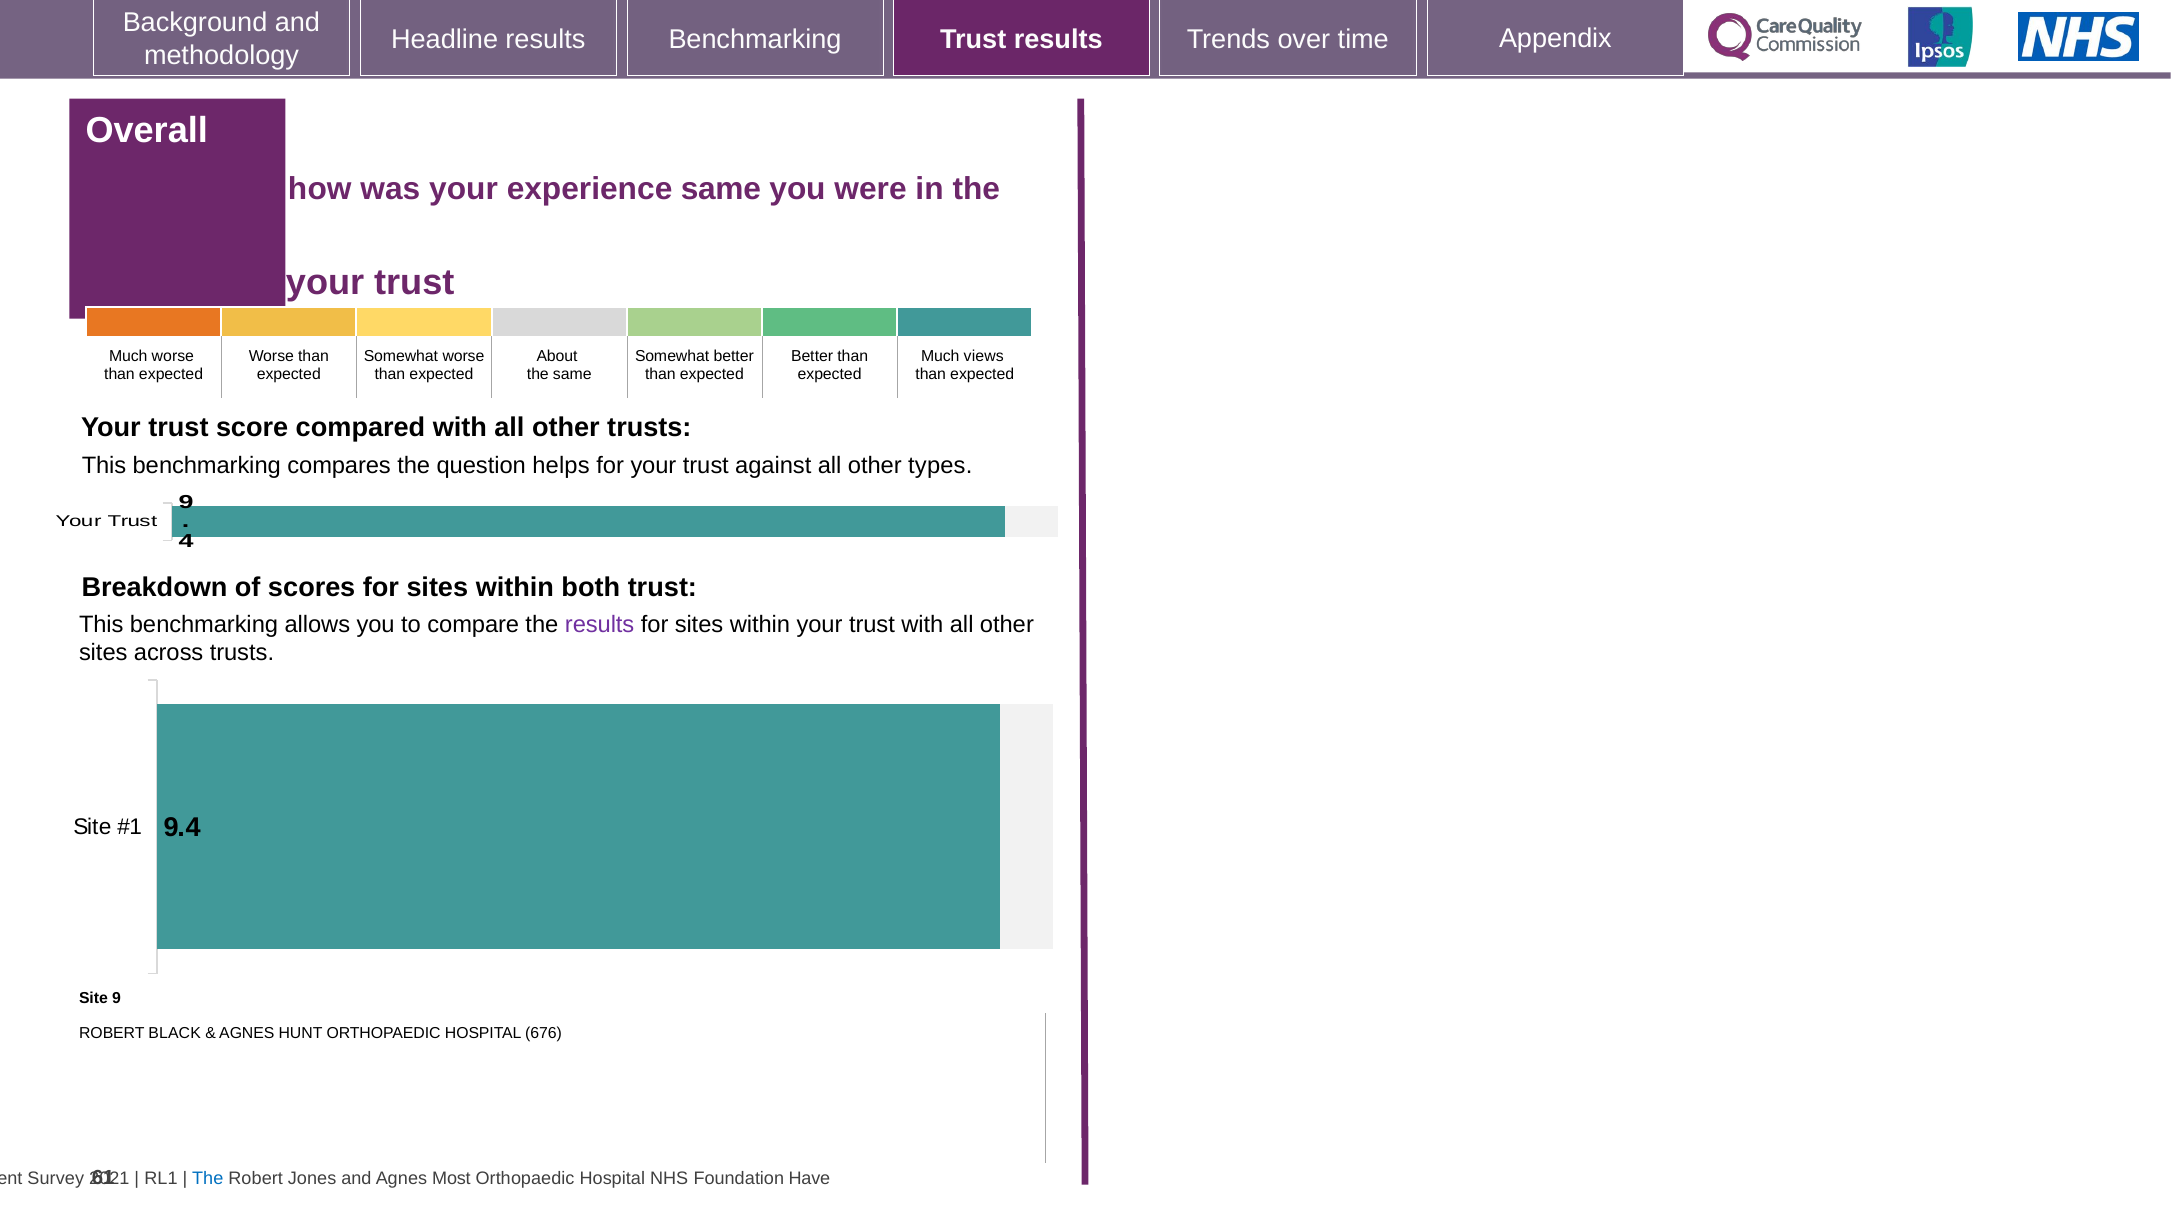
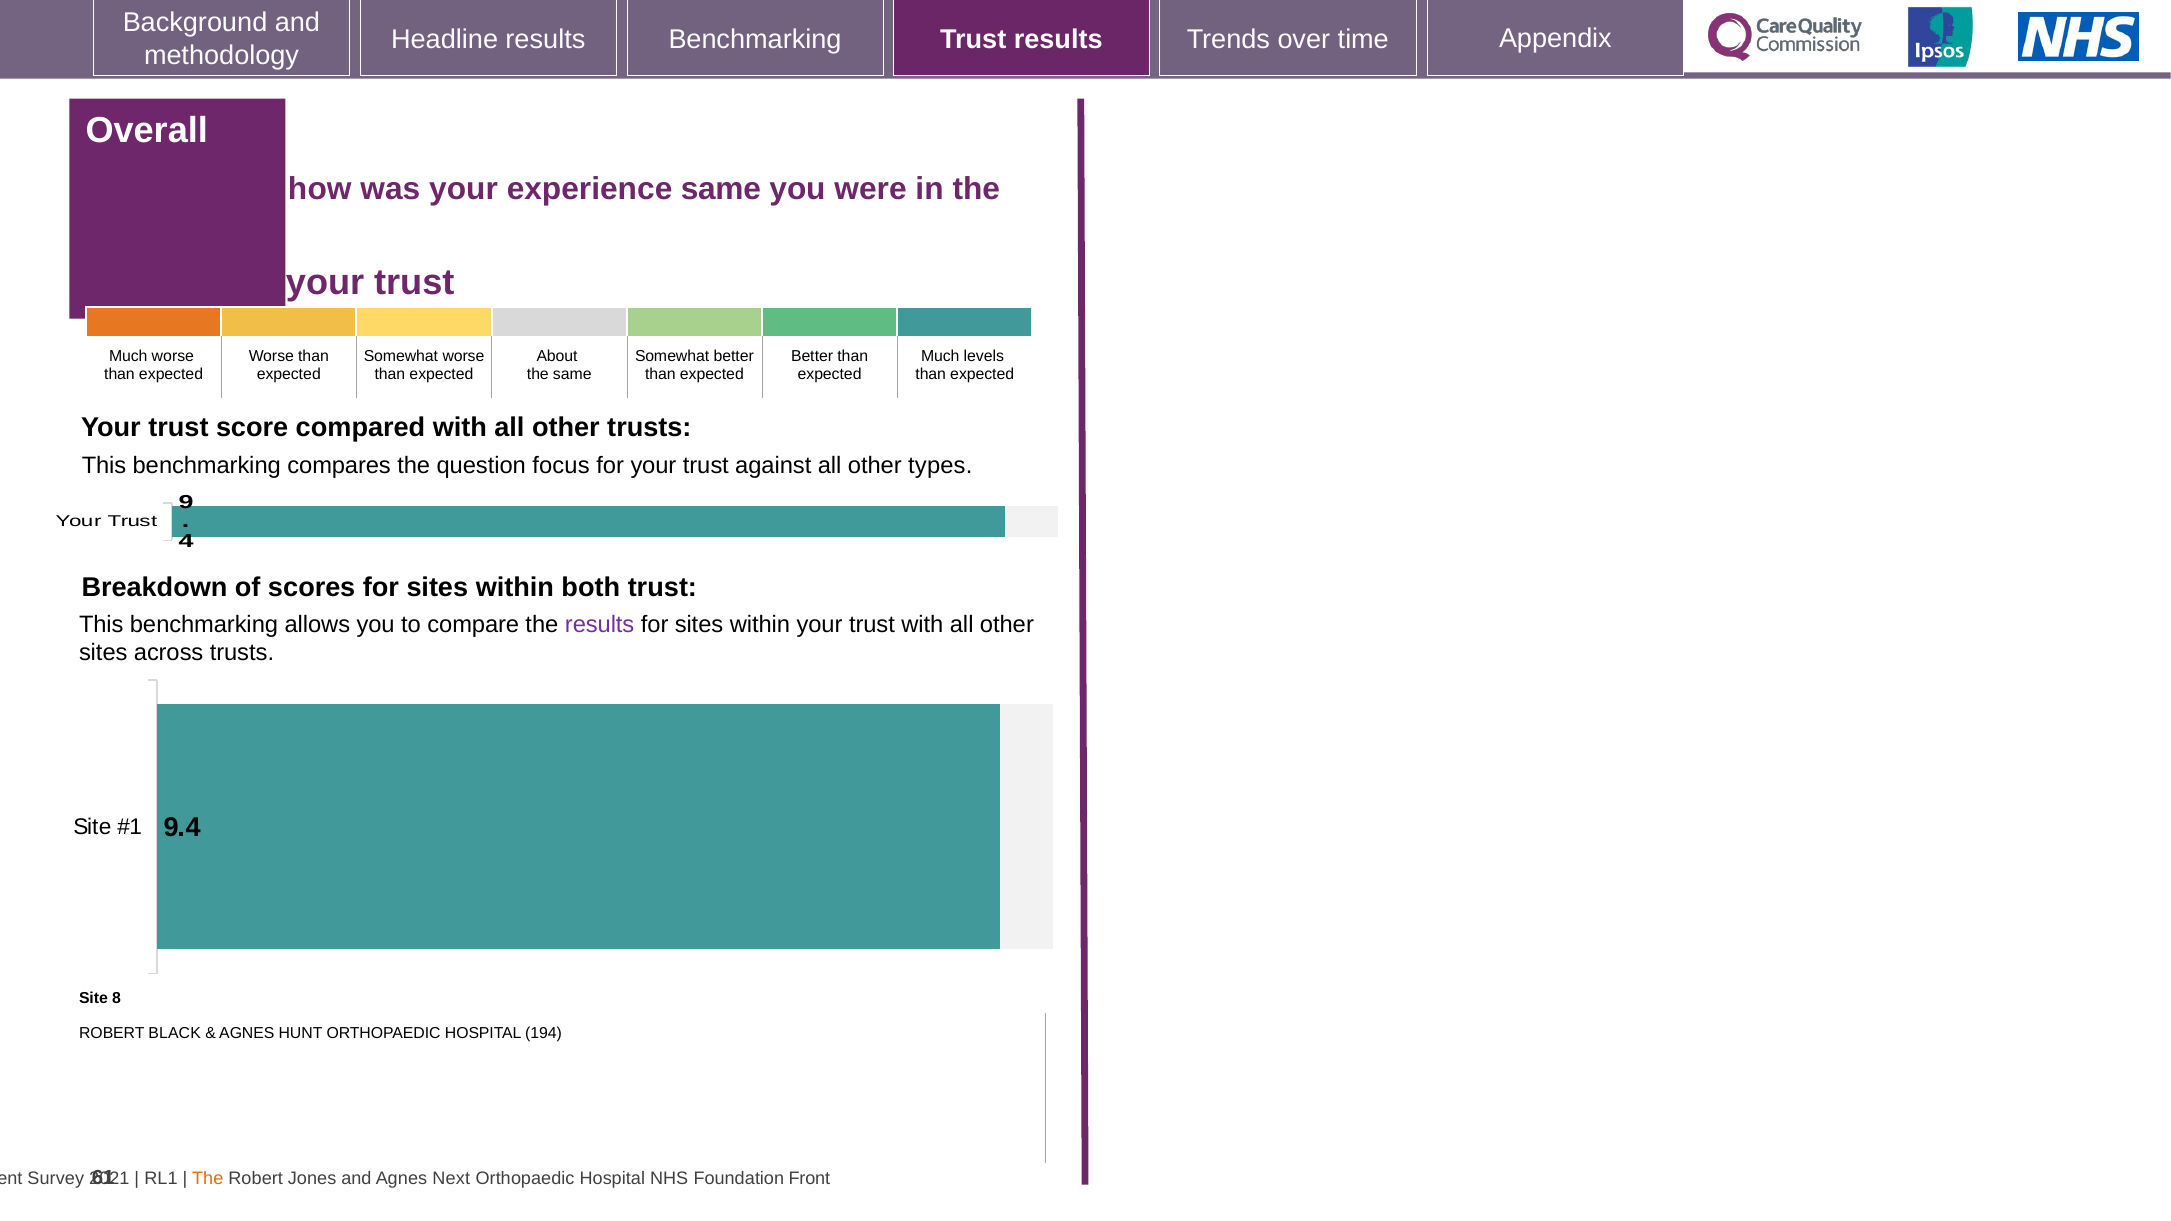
views: views -> levels
helps: helps -> focus
Site 9: 9 -> 8
676: 676 -> 194
The at (208, 1179) colour: blue -> orange
Most: Most -> Next
Have: Have -> Front
